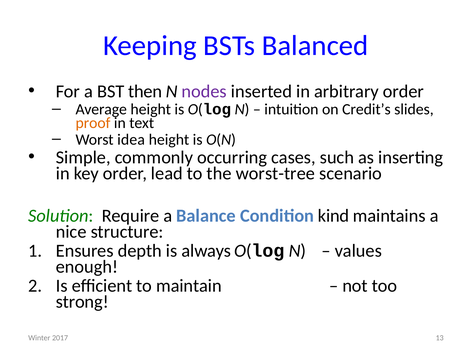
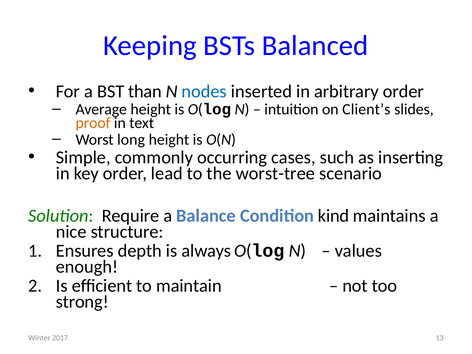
then: then -> than
nodes colour: purple -> blue
Credit’s: Credit’s -> Client’s
idea: idea -> long
